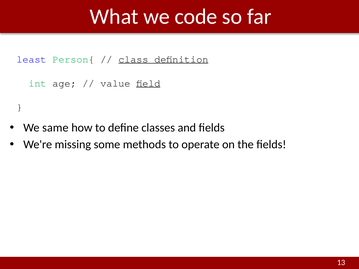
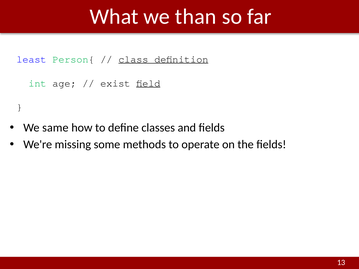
code: code -> than
value: value -> exist
